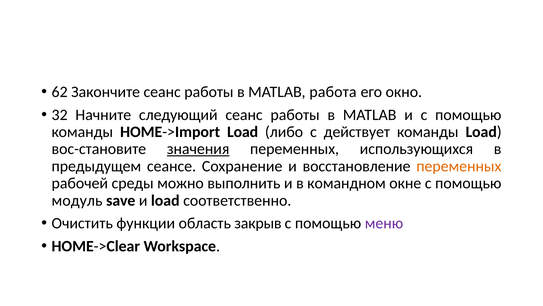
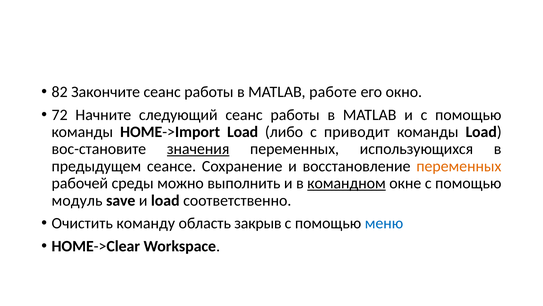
62: 62 -> 82
работа: работа -> работе
32: 32 -> 72
действует: действует -> приводит
командном underline: none -> present
функции: функции -> команду
меню colour: purple -> blue
